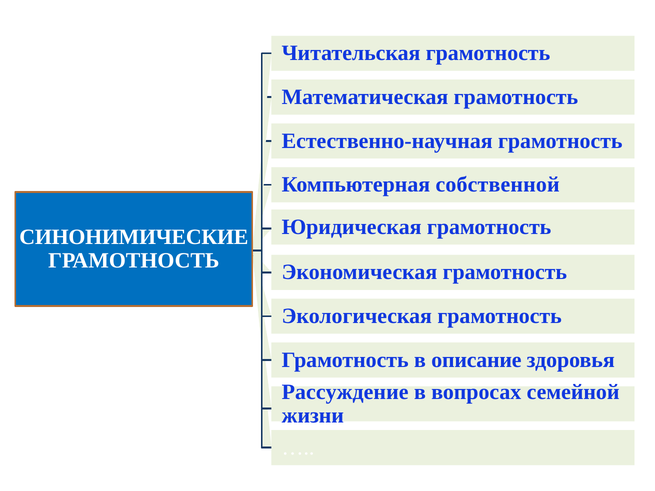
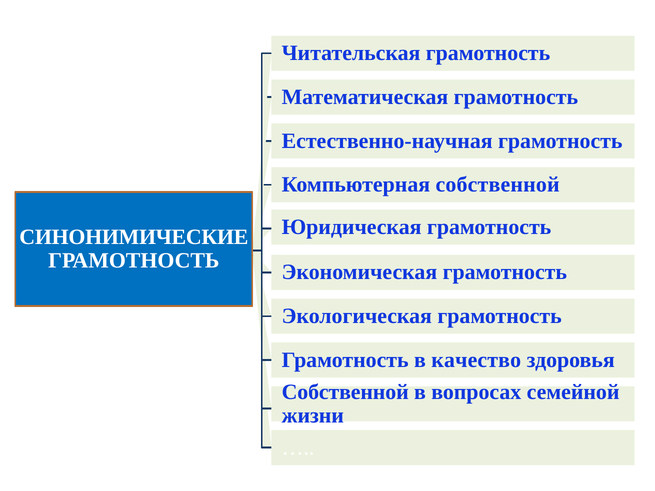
описание: описание -> качество
Рассуждение at (345, 392): Рассуждение -> Собственной
